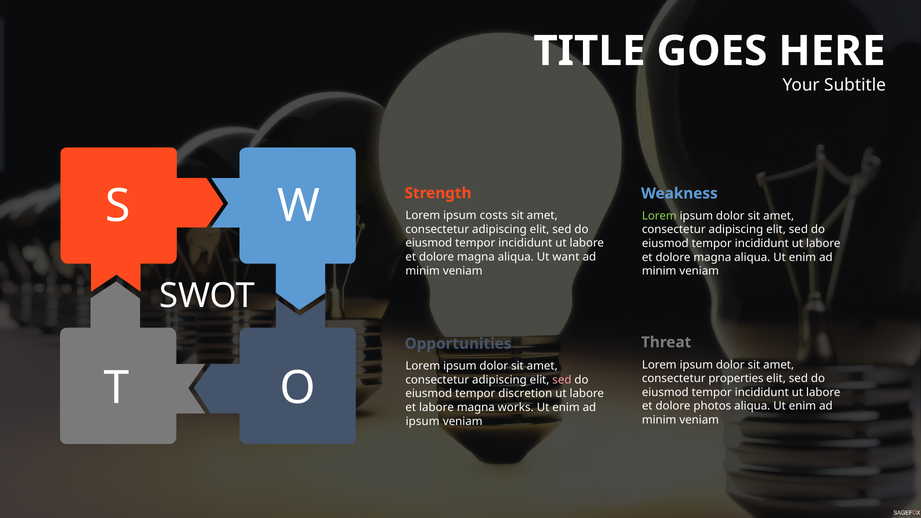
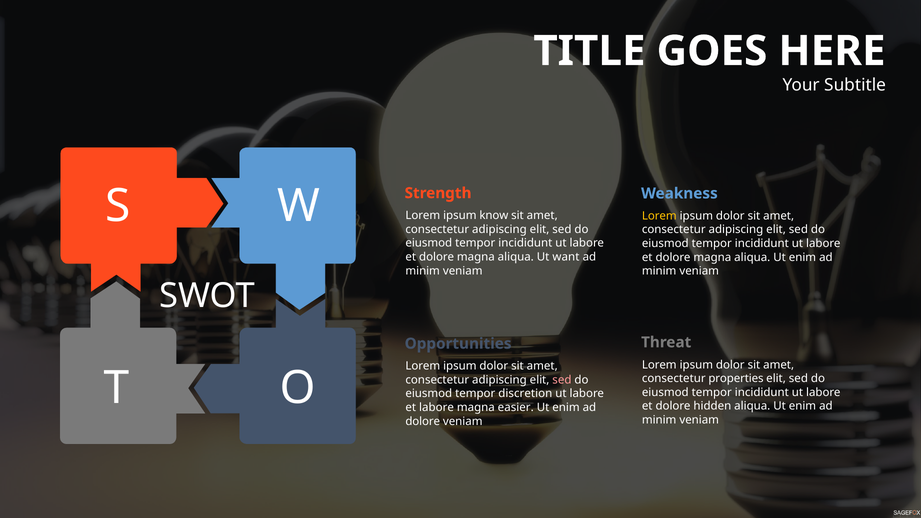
costs: costs -> know
Lorem at (659, 216) colour: light green -> yellow
photos: photos -> hidden
works: works -> easier
ipsum at (423, 421): ipsum -> dolore
